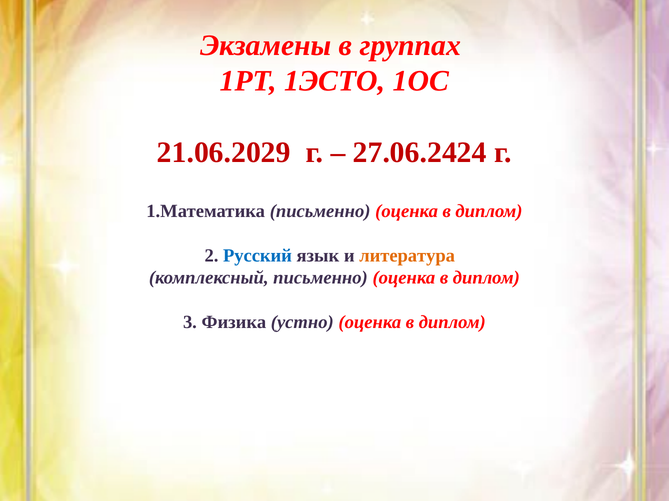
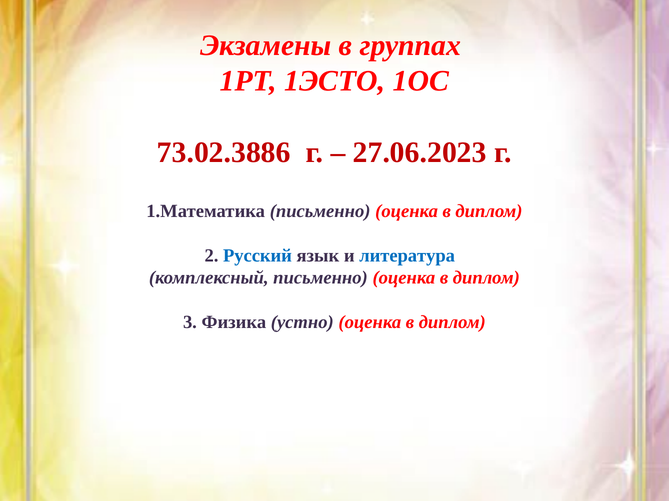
21.06.2029: 21.06.2029 -> 73.02.3886
27.06.2424: 27.06.2424 -> 27.06.2023
литература colour: orange -> blue
